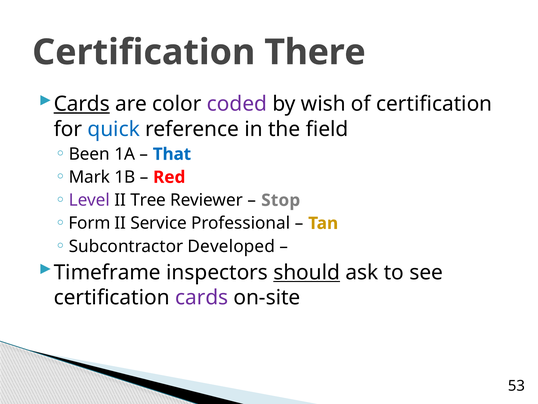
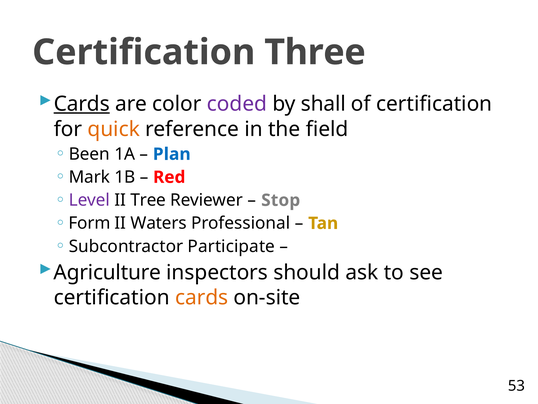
There: There -> Three
wish: wish -> shall
quick colour: blue -> orange
That: That -> Plan
Service: Service -> Waters
Developed: Developed -> Participate
Timeframe: Timeframe -> Agriculture
should underline: present -> none
cards at (202, 297) colour: purple -> orange
